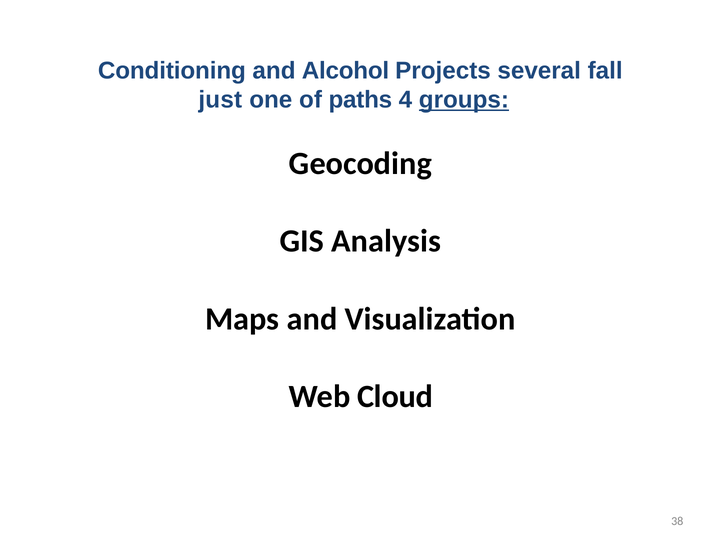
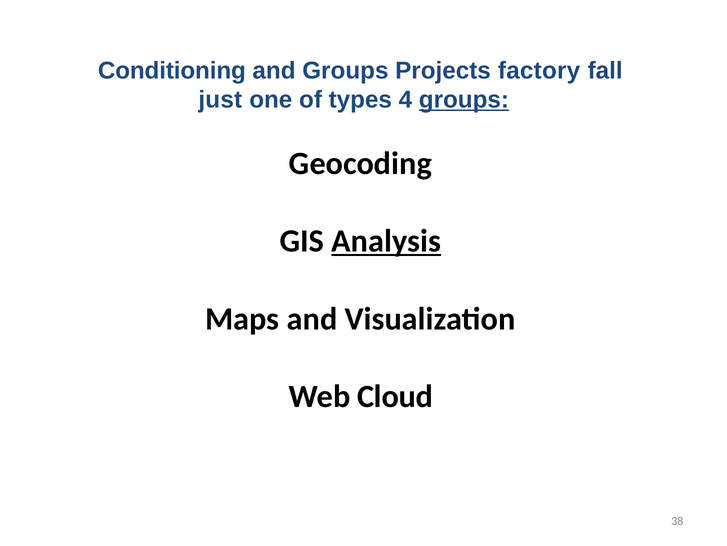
and Alcohol: Alcohol -> Groups
several: several -> factory
paths: paths -> types
Analysis underline: none -> present
